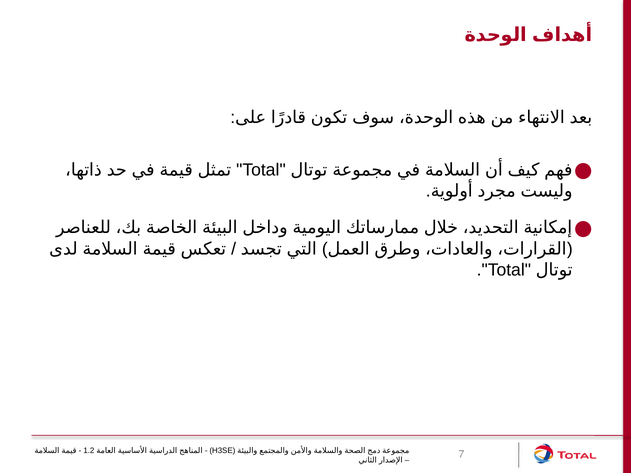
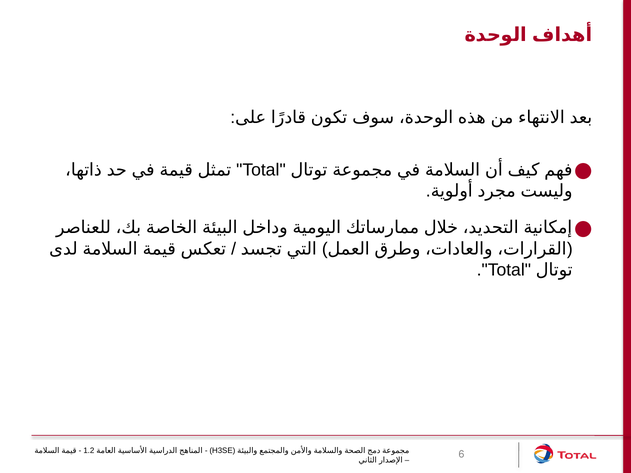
7: 7 -> 6
